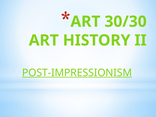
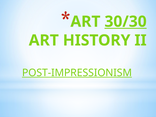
30/30 underline: none -> present
